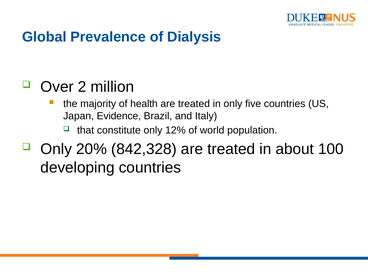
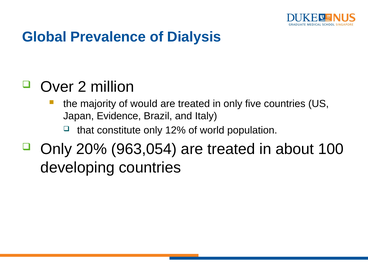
health: health -> would
842,328: 842,328 -> 963,054
